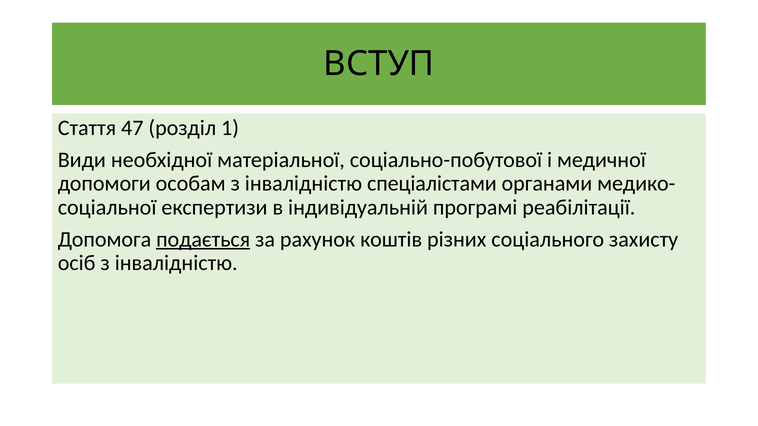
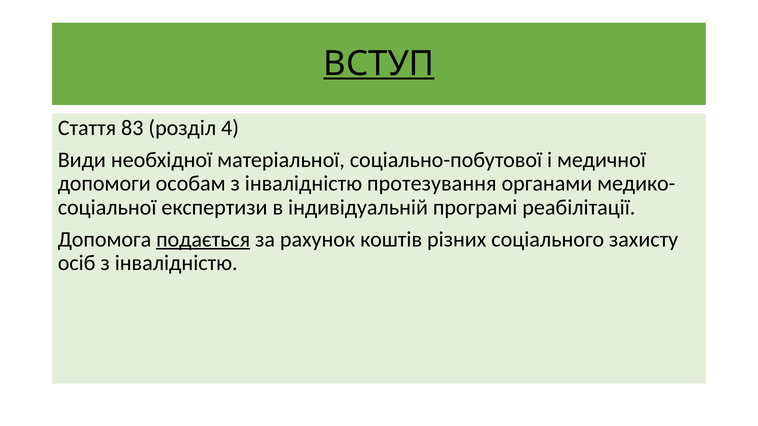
ВСТУП underline: none -> present
47: 47 -> 83
1: 1 -> 4
спеціалістами: спеціалістами -> протезування
